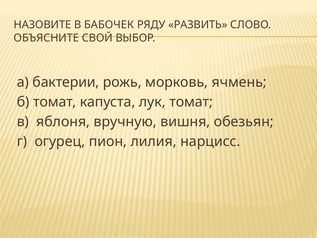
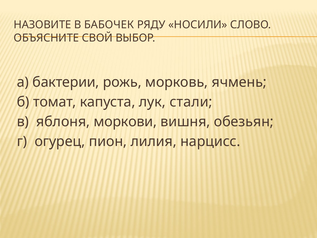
РАЗВИТЬ: РАЗВИТЬ -> НОСИЛИ
лук томат: томат -> стали
вручную: вручную -> моркови
